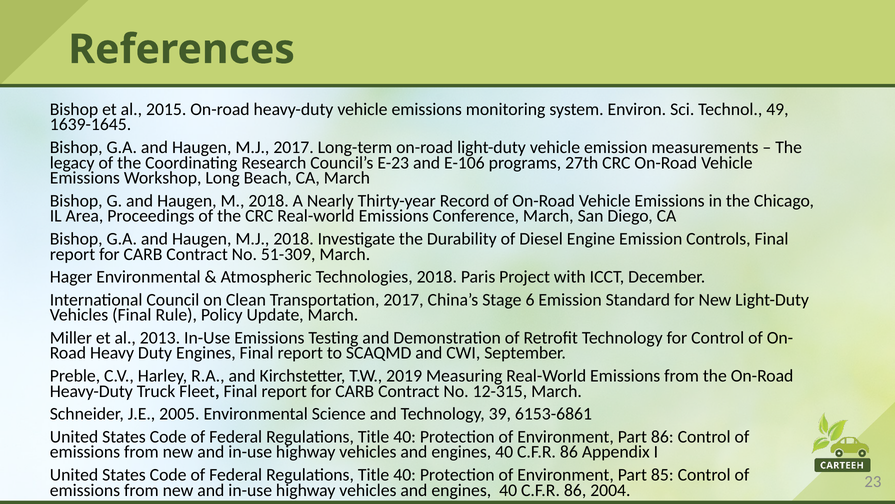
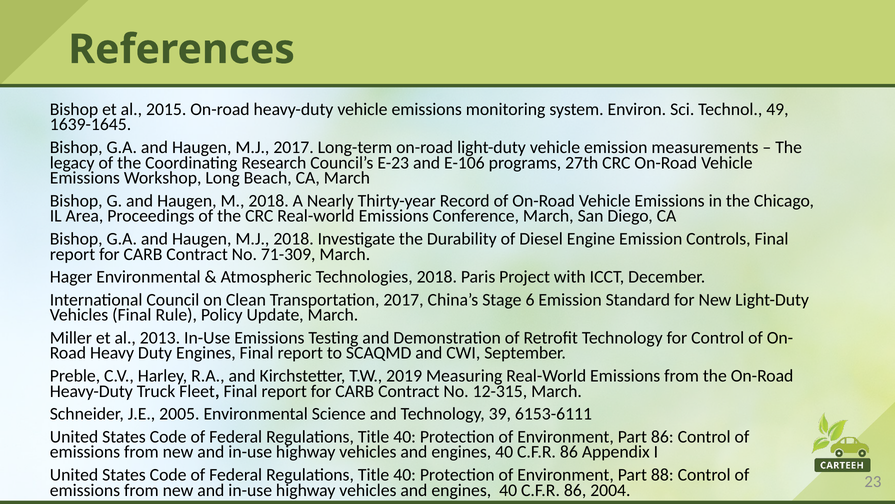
51-309: 51-309 -> 71-309
6153-6861: 6153-6861 -> 6153-6111
85: 85 -> 88
